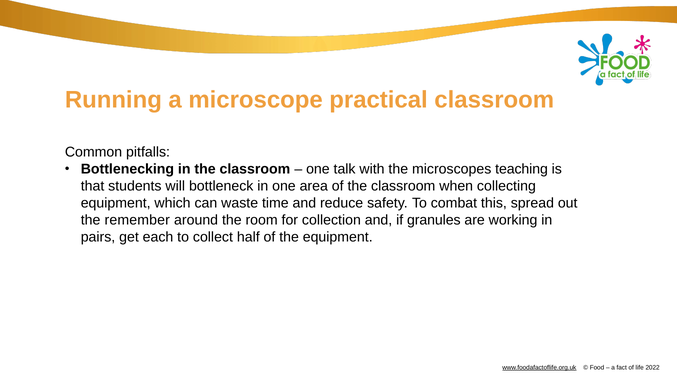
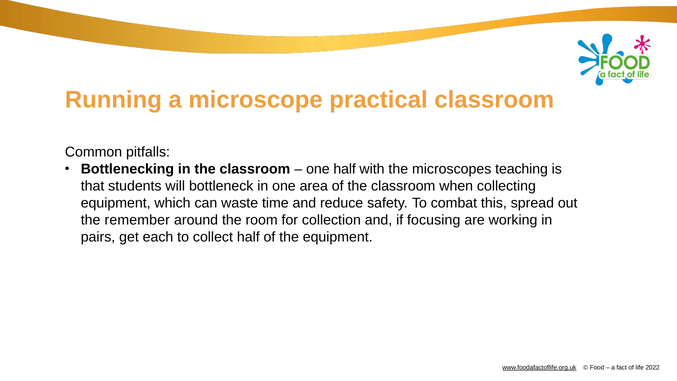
one talk: talk -> half
granules: granules -> focusing
